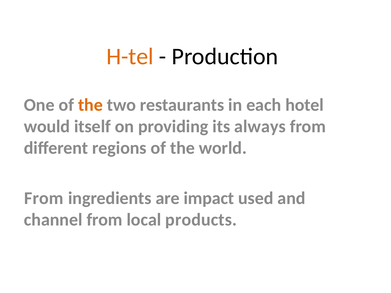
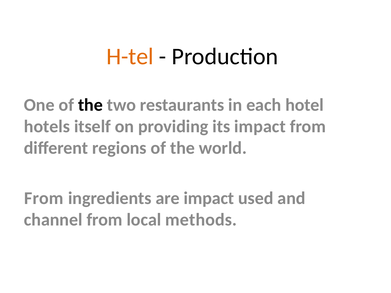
the at (90, 105) colour: orange -> black
would: would -> hotels
its always: always -> impact
products: products -> methods
